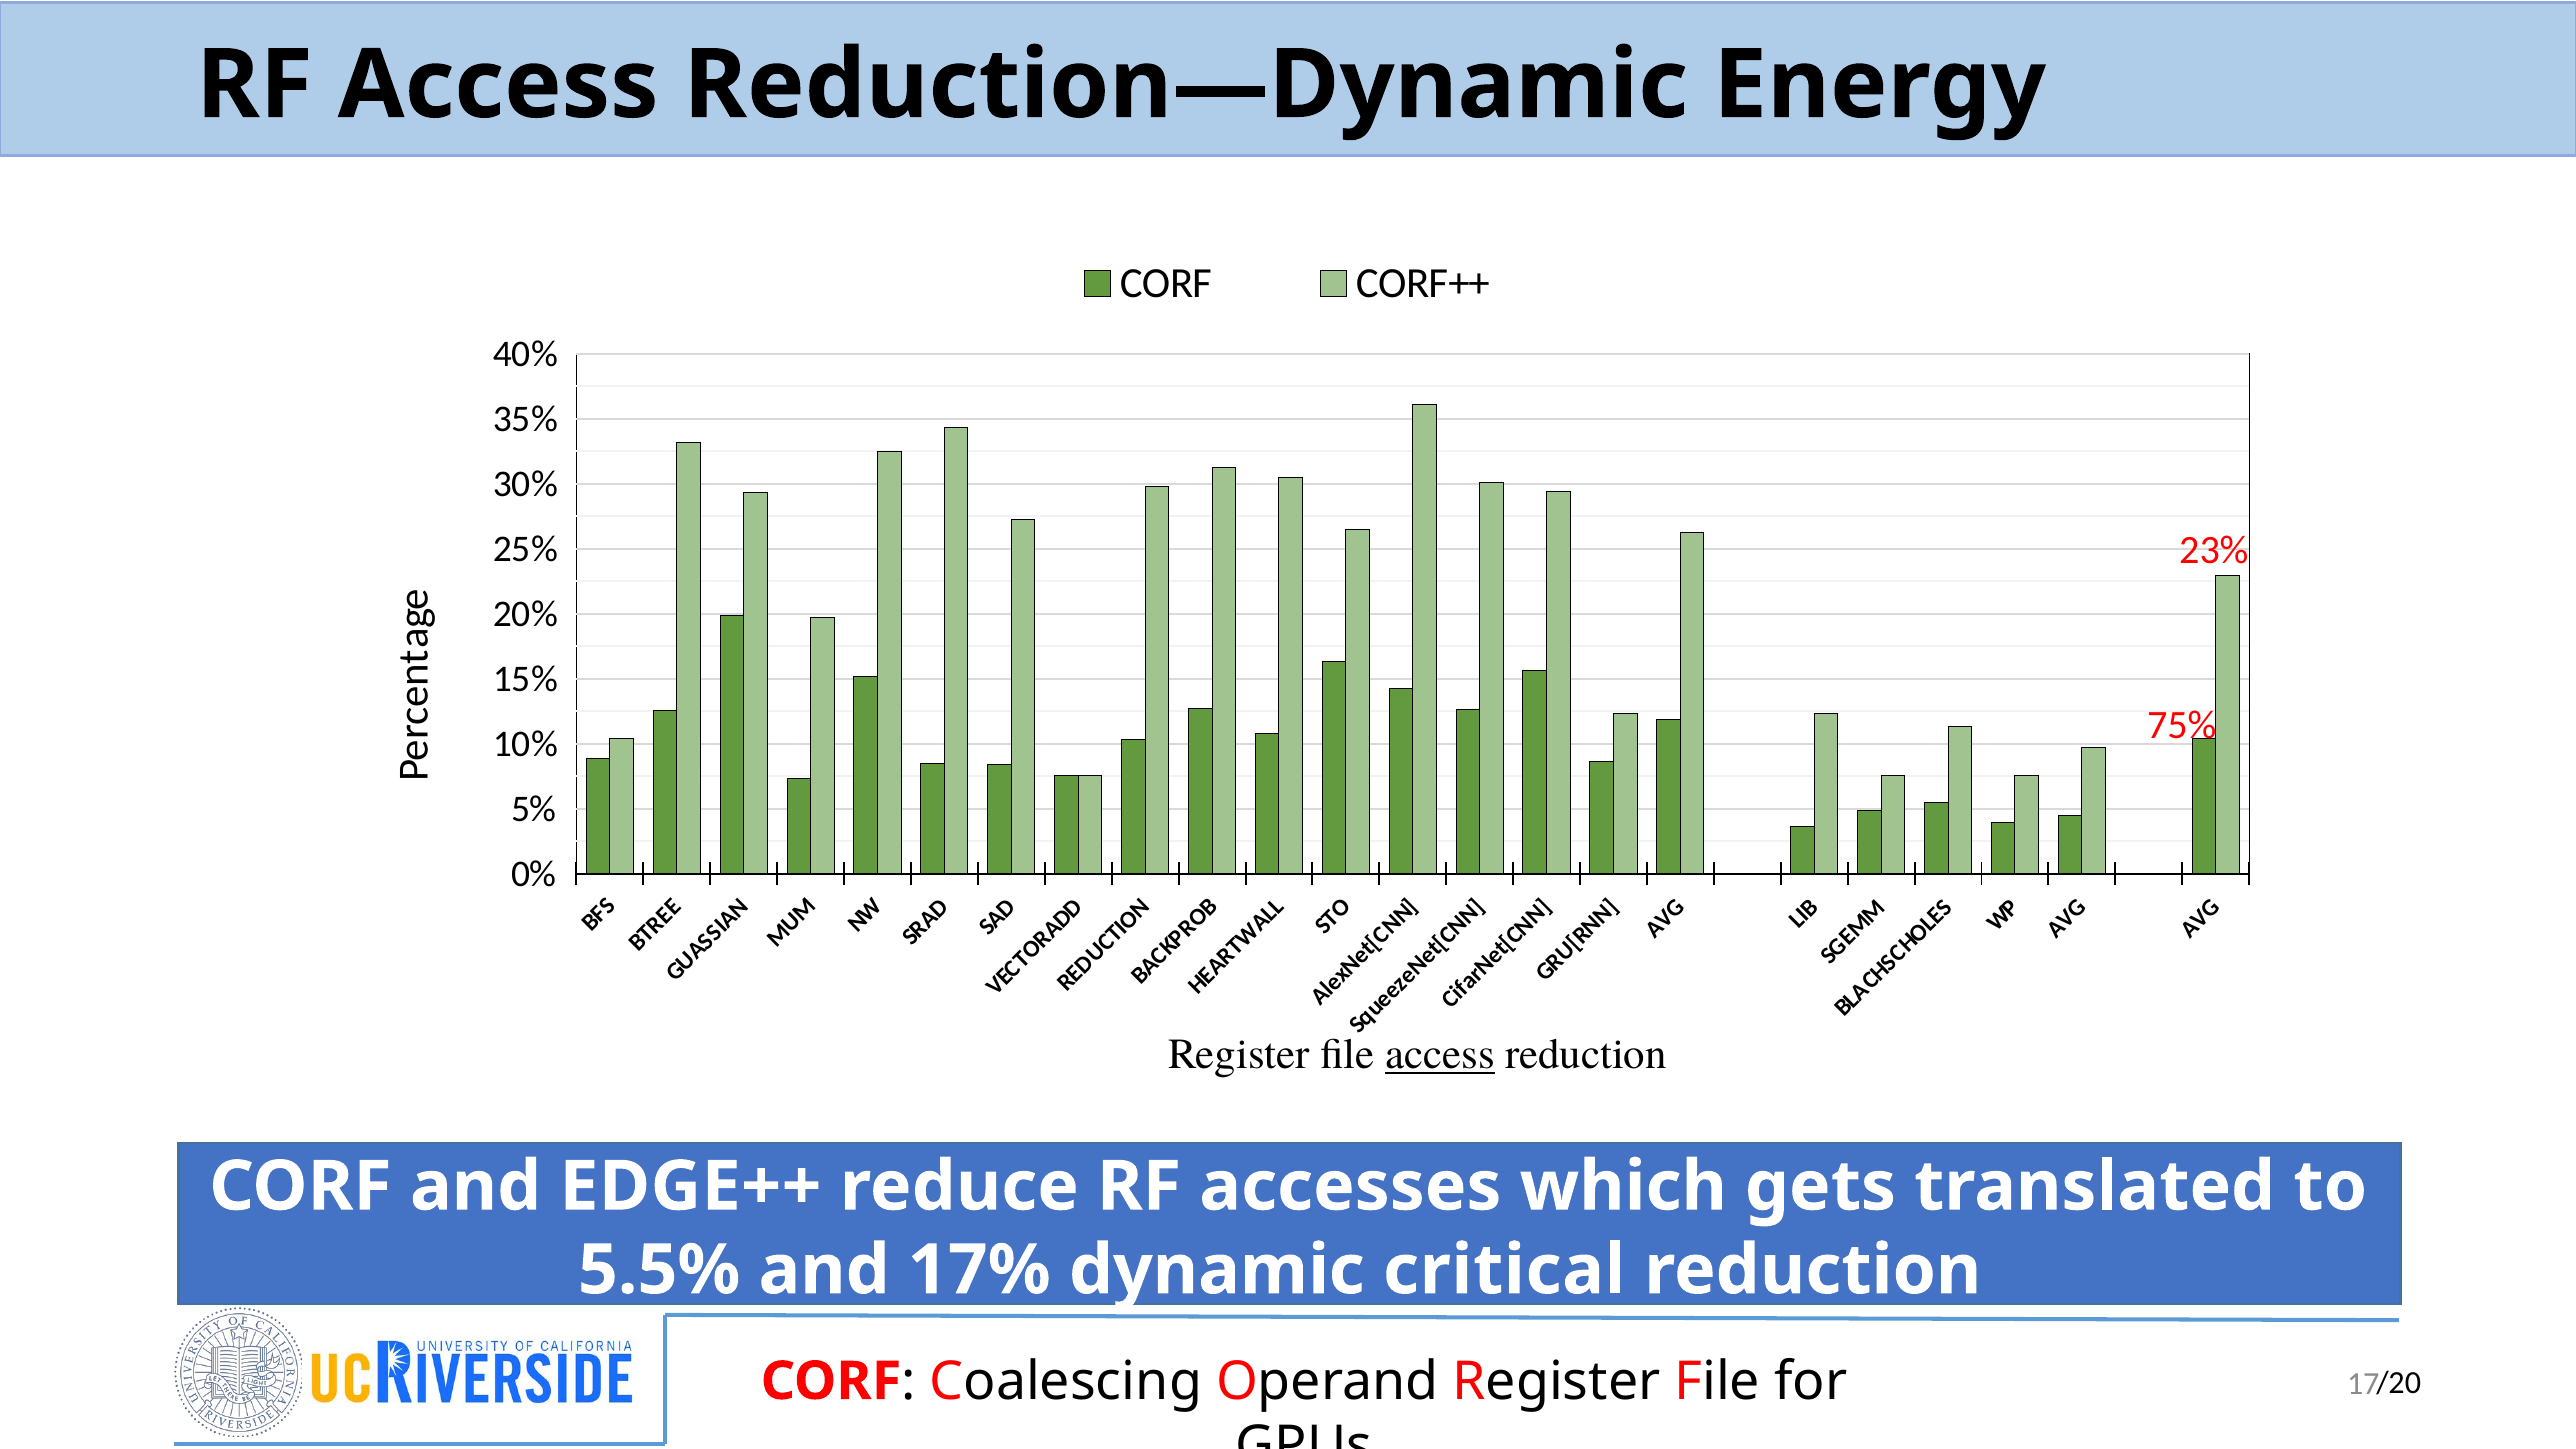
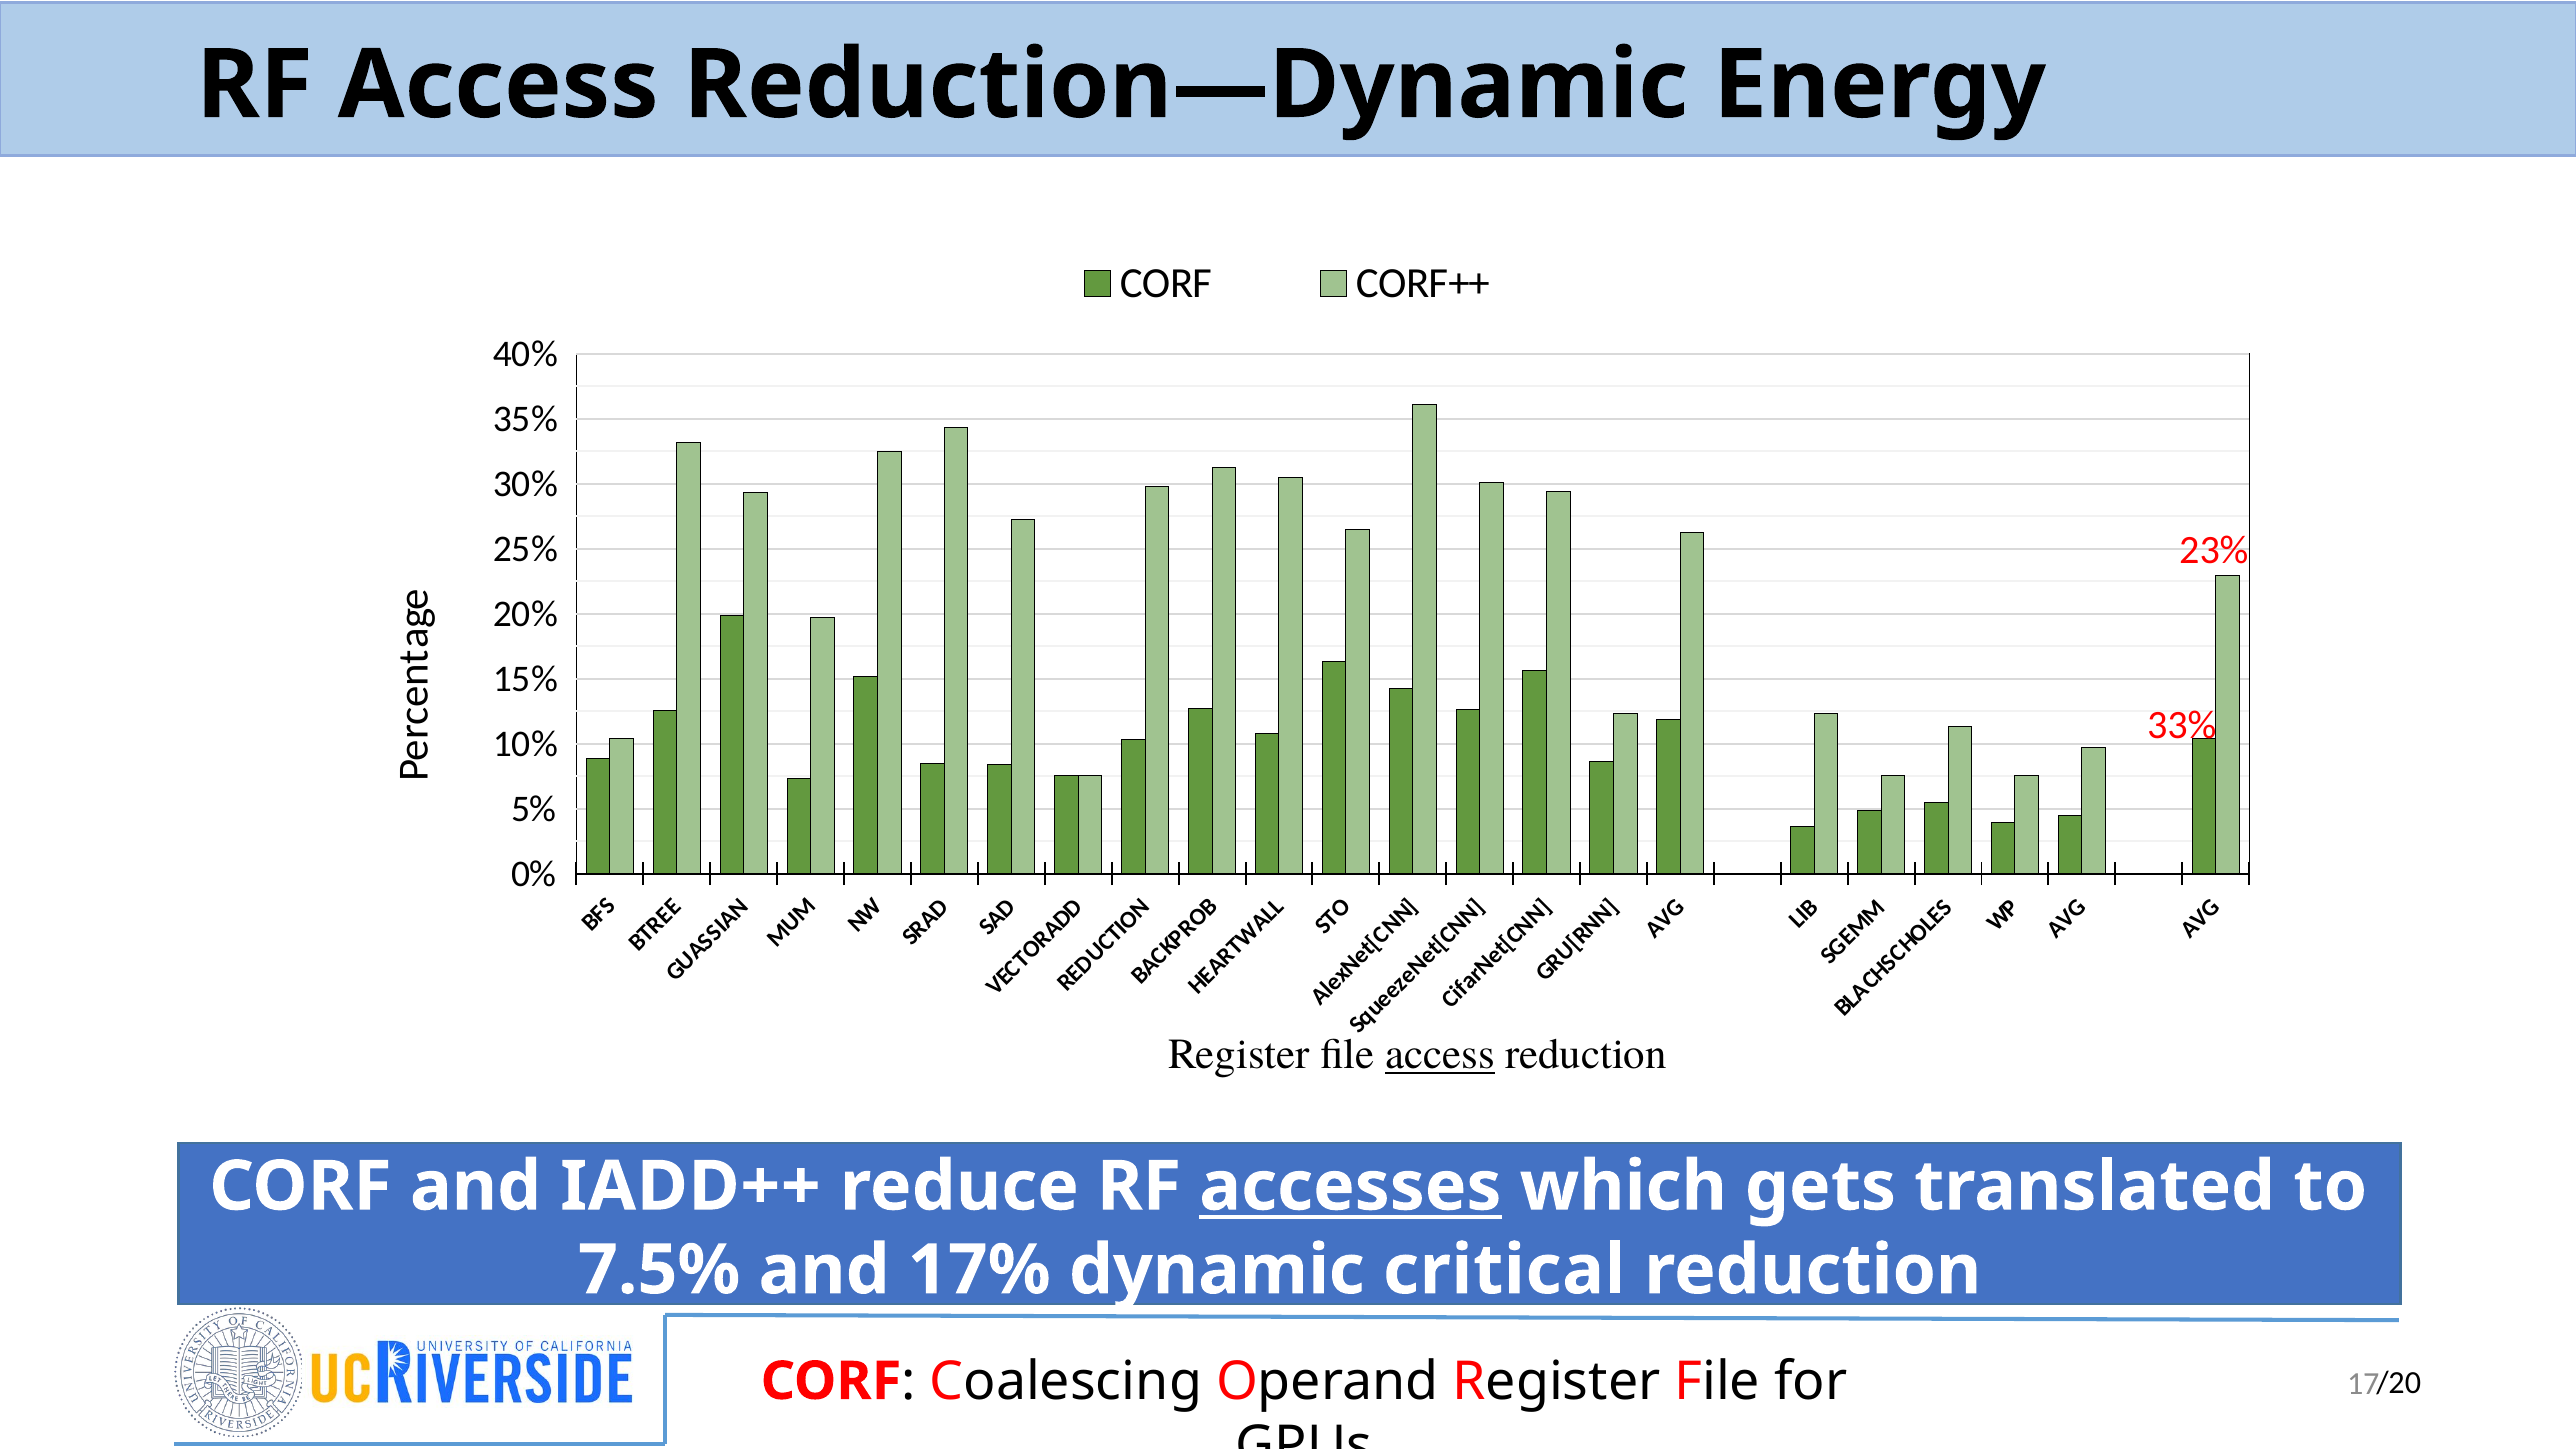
75%: 75% -> 33%
EDGE++: EDGE++ -> IADD++
accesses underline: none -> present
5.5%: 5.5% -> 7.5%
